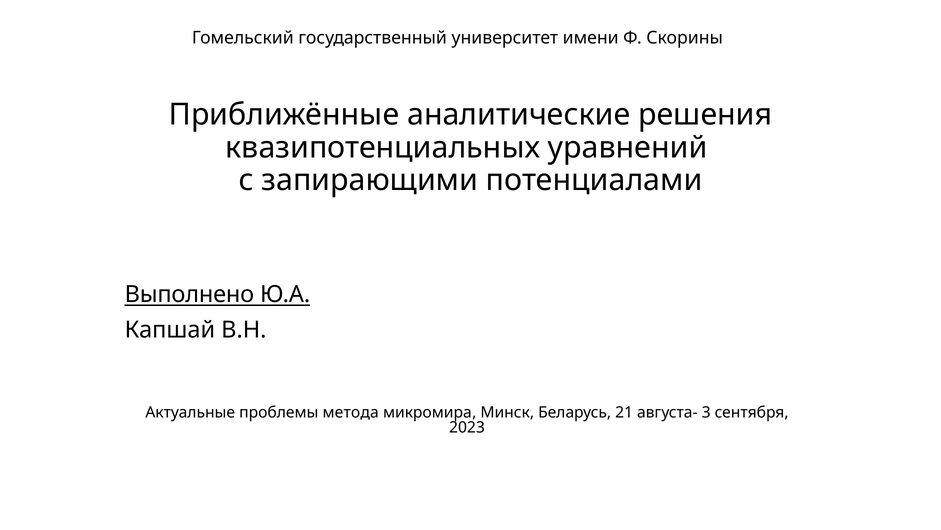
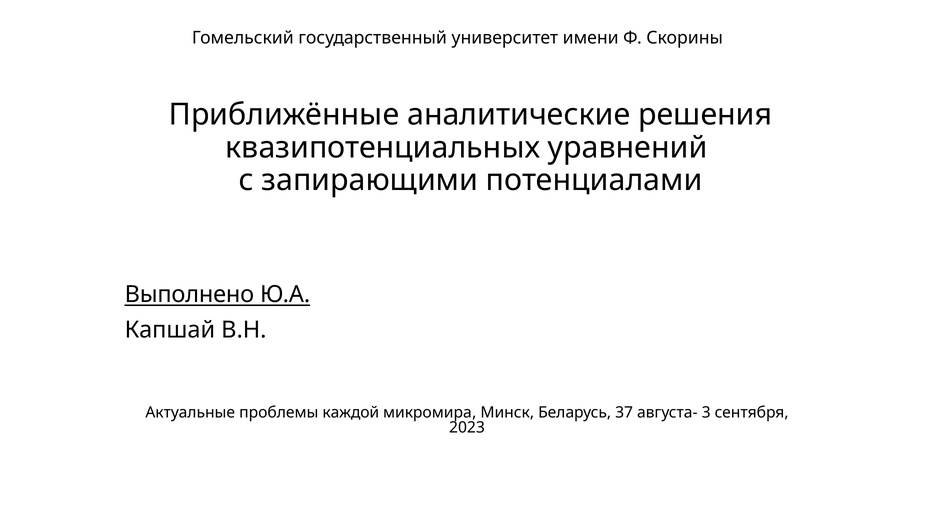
метода: метода -> каждой
21: 21 -> 37
